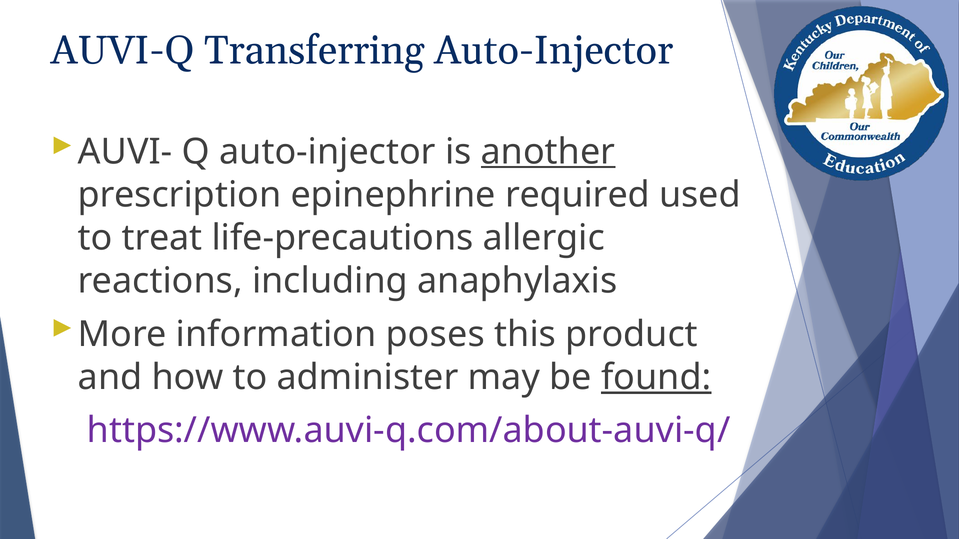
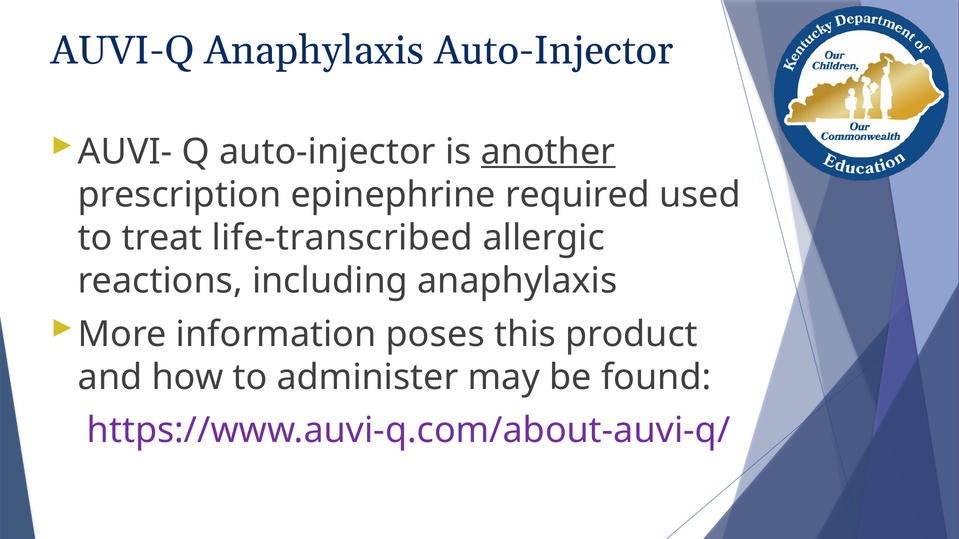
AUVI-Q Transferring: Transferring -> Anaphylaxis
life-precautions: life-precautions -> life-transcribed
found underline: present -> none
